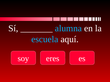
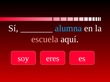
escuela colour: light blue -> pink
